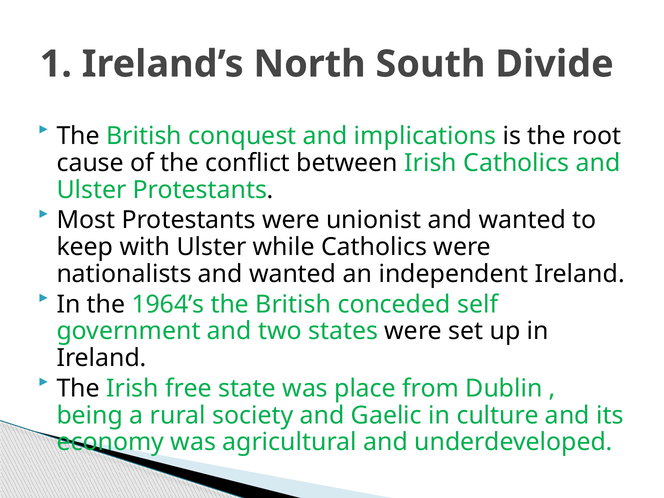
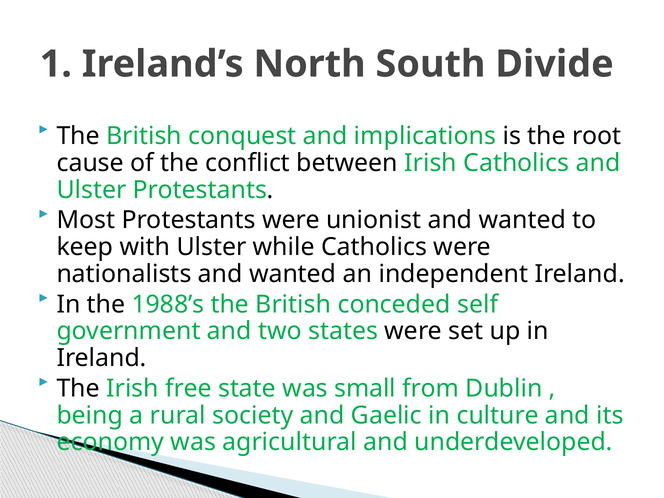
1964’s: 1964’s -> 1988’s
place: place -> small
